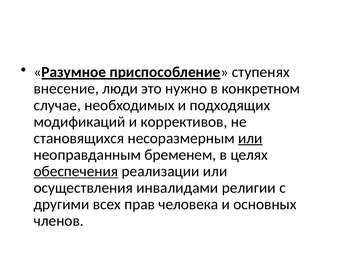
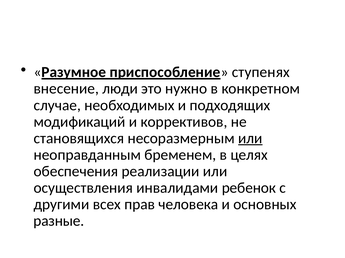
обеспечения underline: present -> none
религии: религии -> ребенок
членов: членов -> разные
